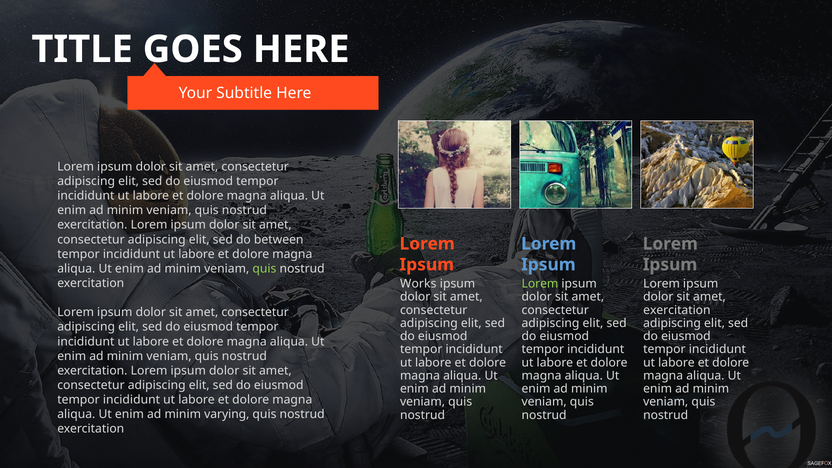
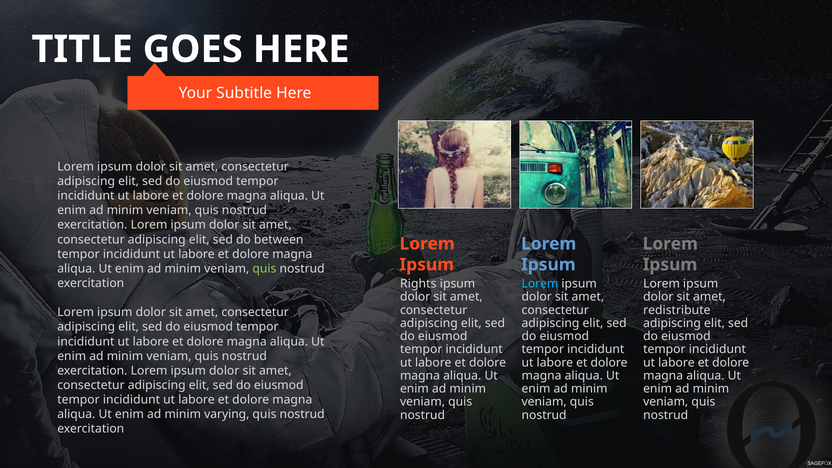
Works: Works -> Rights
Lorem at (540, 284) colour: light green -> light blue
exercitation at (677, 310): exercitation -> redistribute
